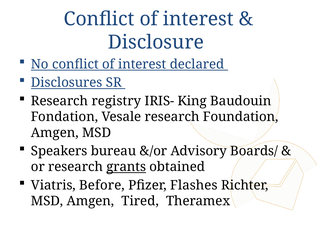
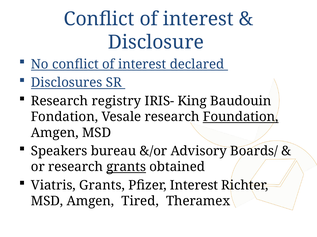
Foundation underline: none -> present
Viatris Before: Before -> Grants
Pfizer Flashes: Flashes -> Interest
